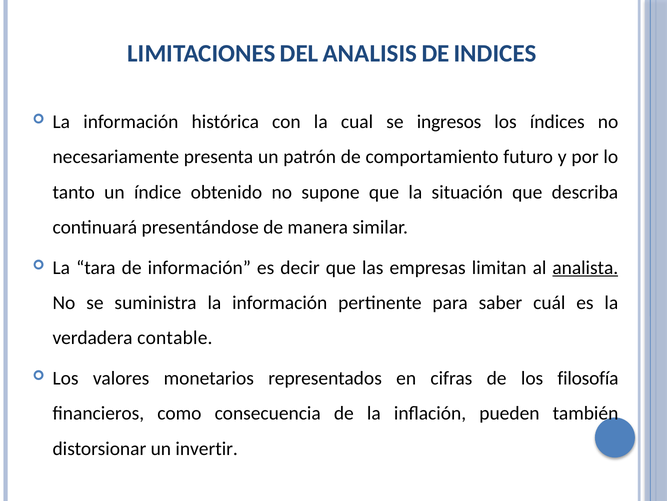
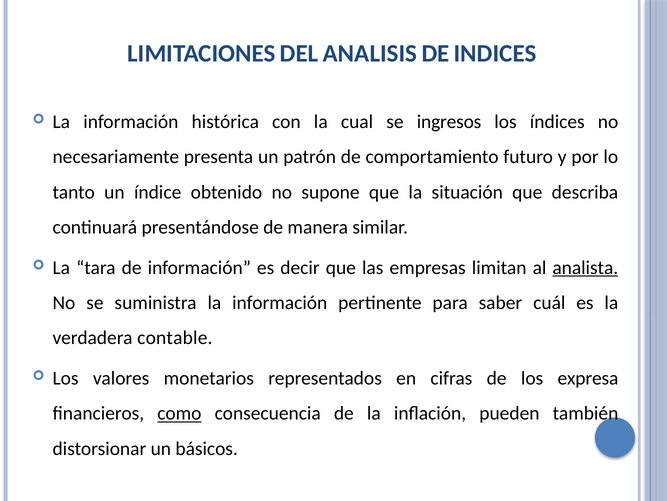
filosofía: filosofía -> expresa
como underline: none -> present
invertir: invertir -> básicos
